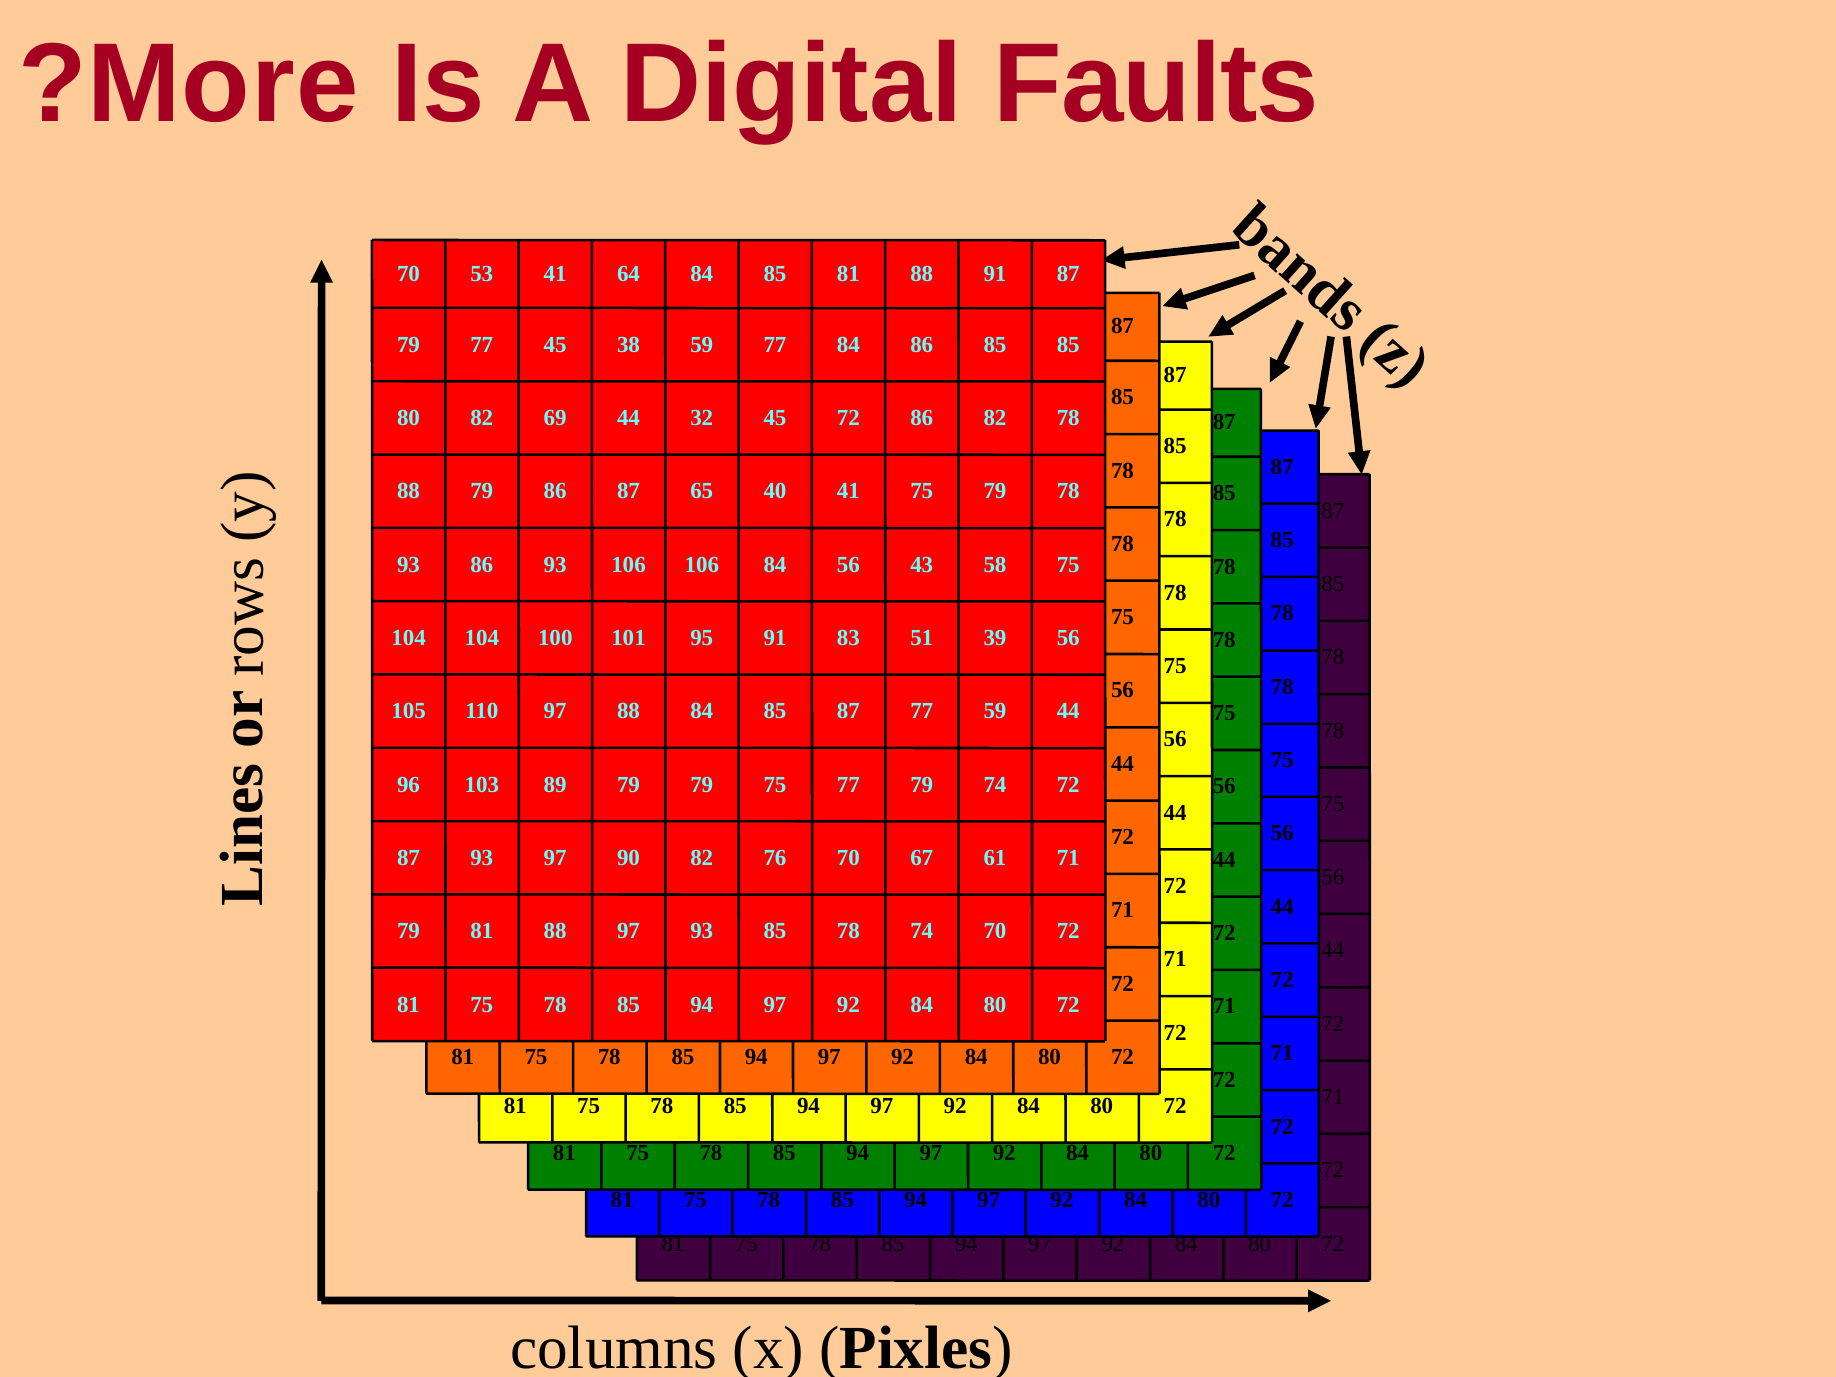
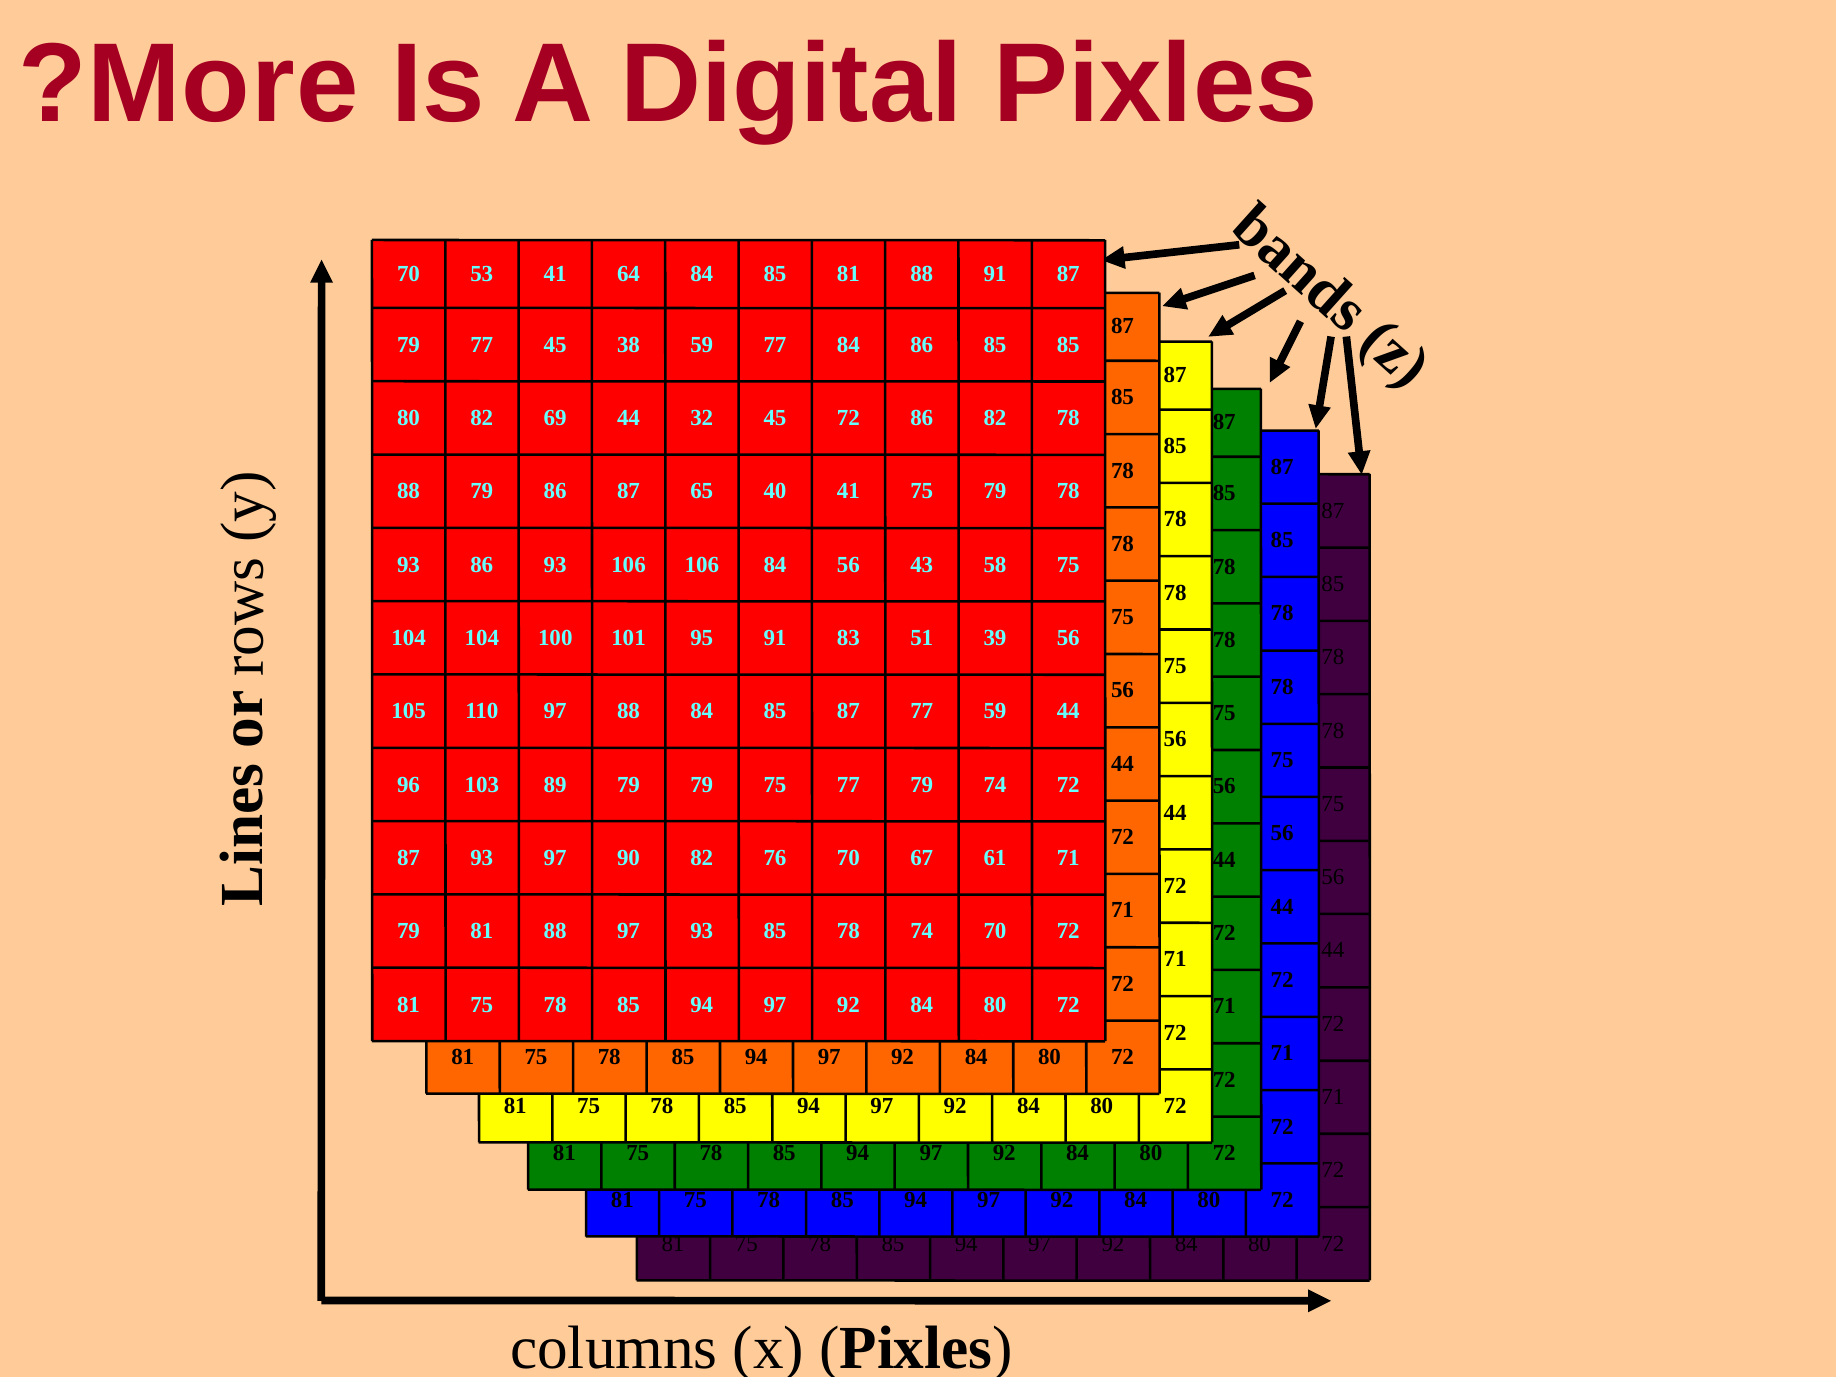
Digital Faults: Faults -> Pixles
